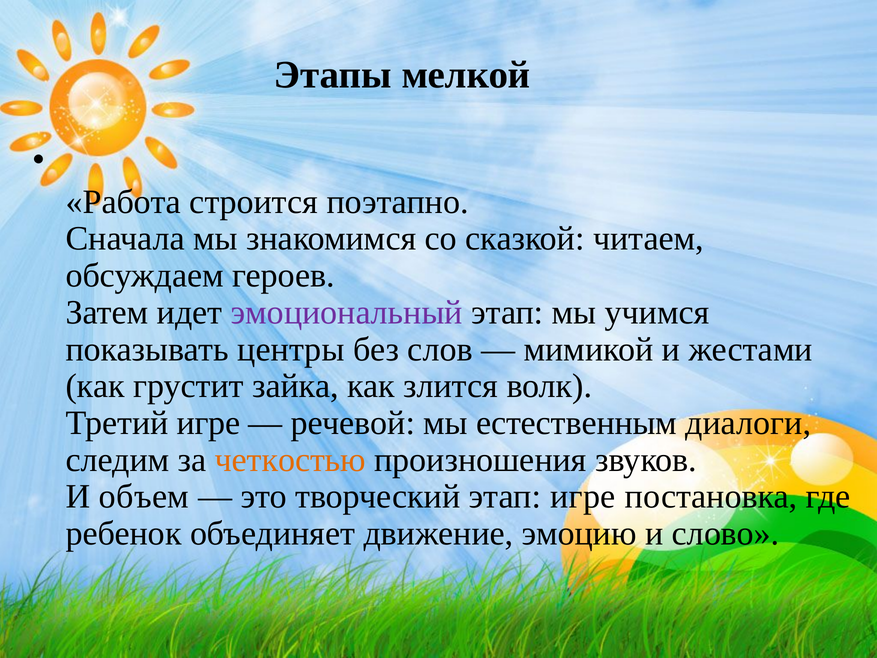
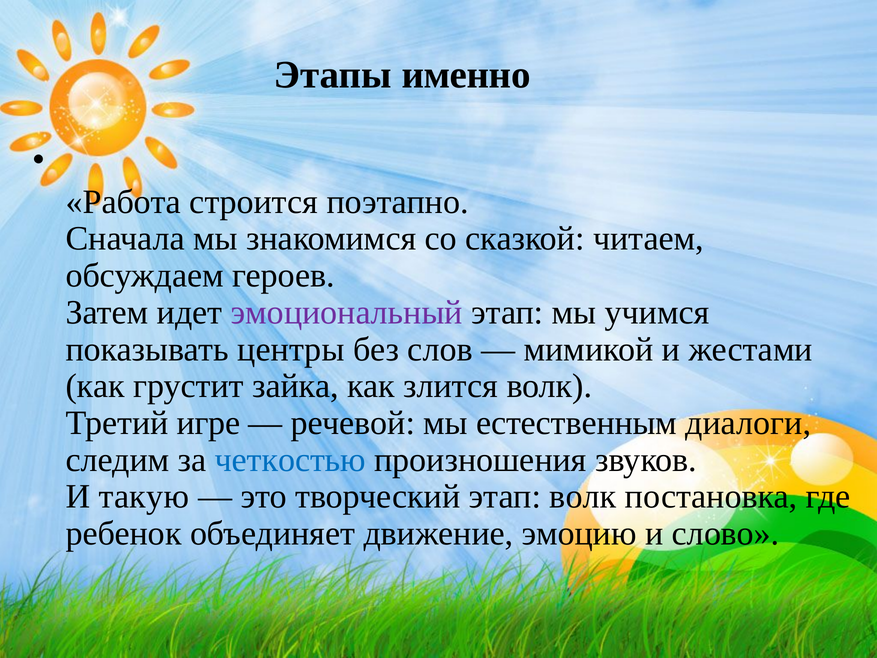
мелкой: мелкой -> именно
четкостью colour: orange -> blue
объем: объем -> такую
этап игре: игре -> волк
